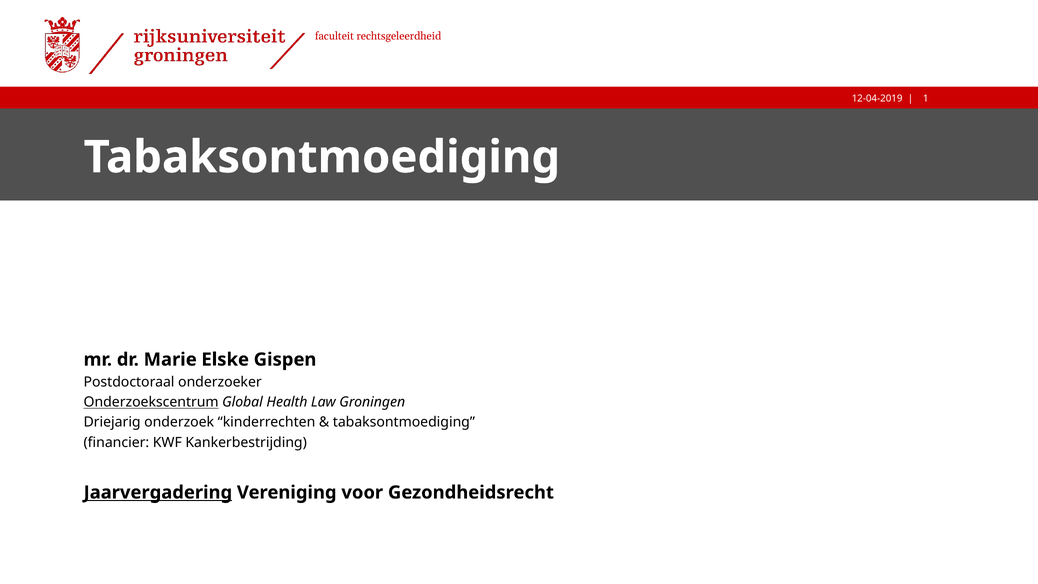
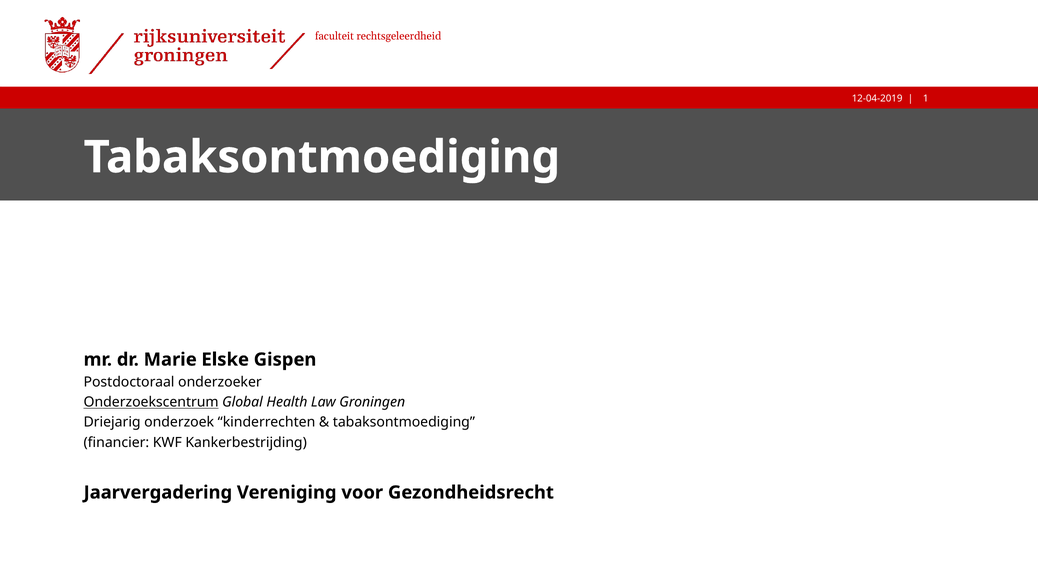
Jaarvergadering underline: present -> none
